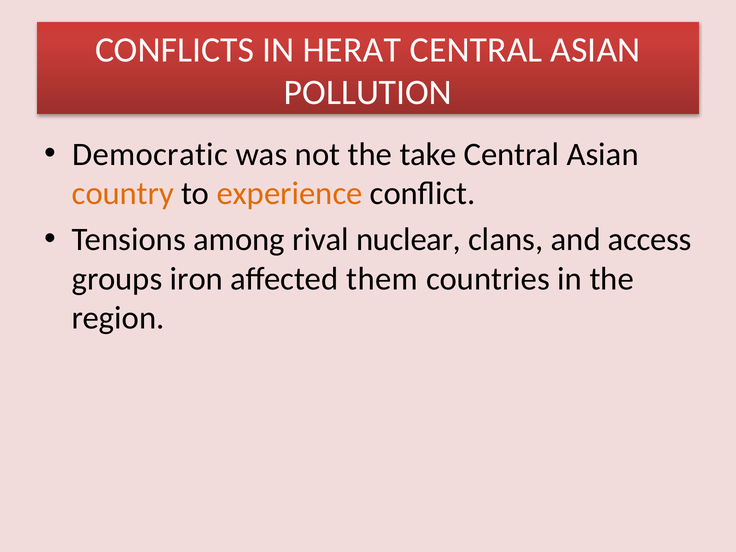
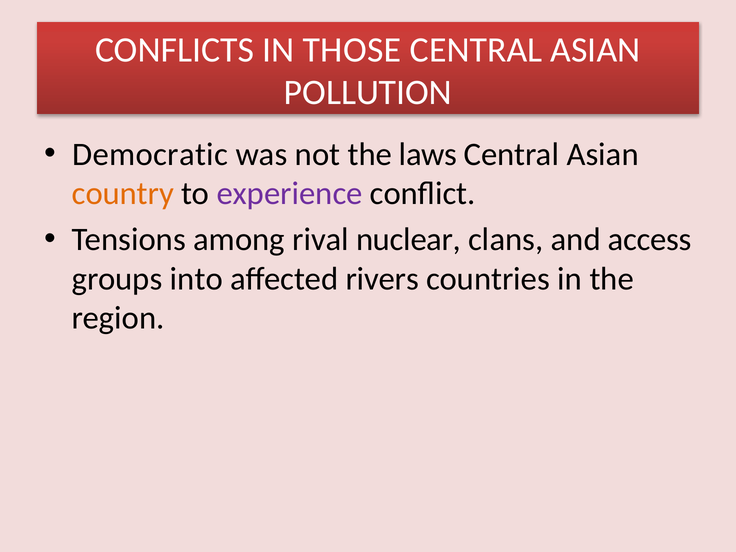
HERAT: HERAT -> THOSE
take: take -> laws
experience colour: orange -> purple
iron: iron -> into
them: them -> rivers
